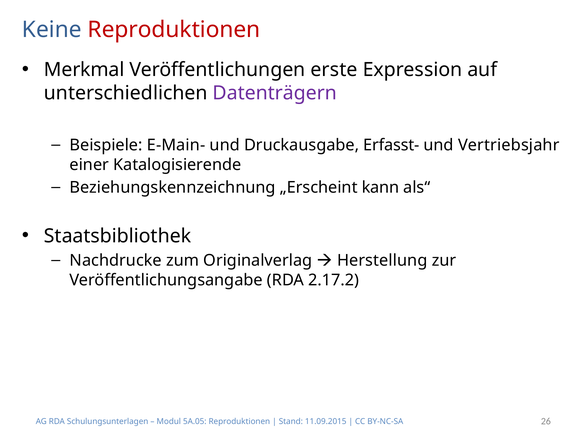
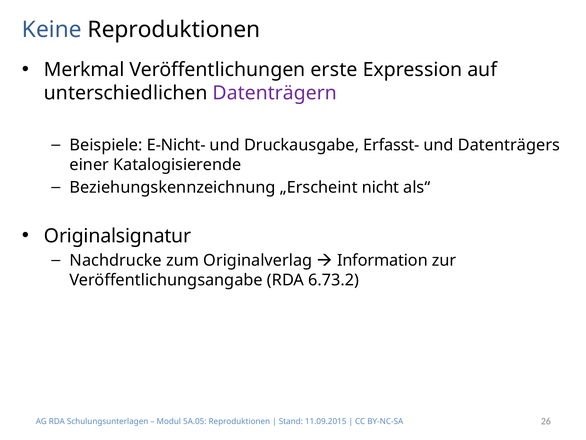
Reproduktionen at (174, 30) colour: red -> black
E-Main-: E-Main- -> E-Nicht-
Vertriebsjahr: Vertriebsjahr -> Datenträgers
kann: kann -> nicht
Staatsbibliothek: Staatsbibliothek -> Originalsignatur
Herstellung: Herstellung -> Information
2.17.2: 2.17.2 -> 6.73.2
